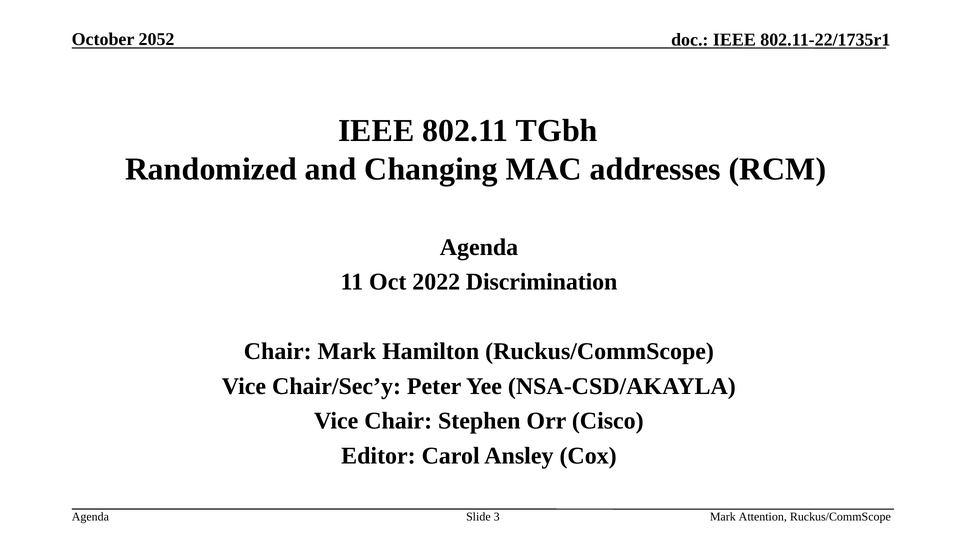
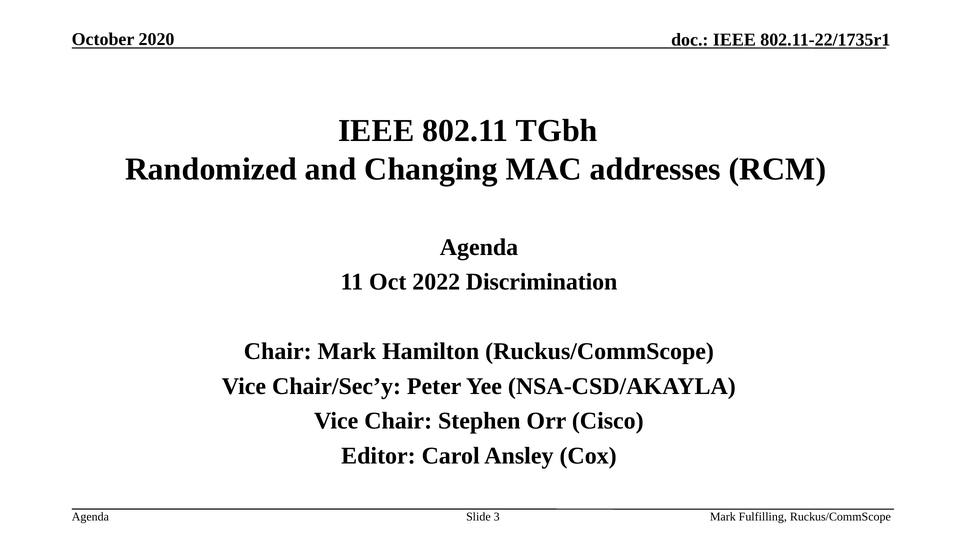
2052: 2052 -> 2020
Attention: Attention -> Fulfilling
